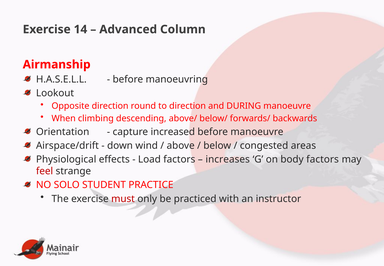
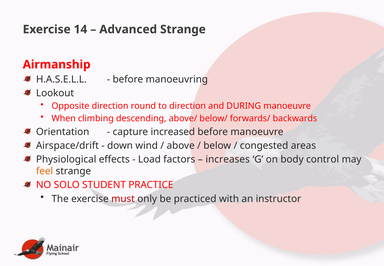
Advanced Column: Column -> Strange
body factors: factors -> control
feel colour: red -> orange
